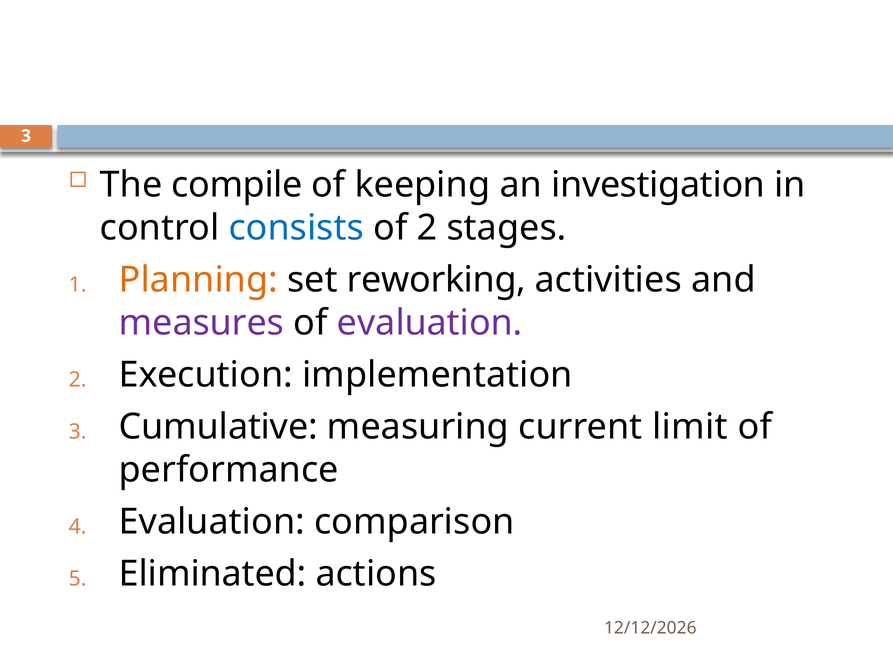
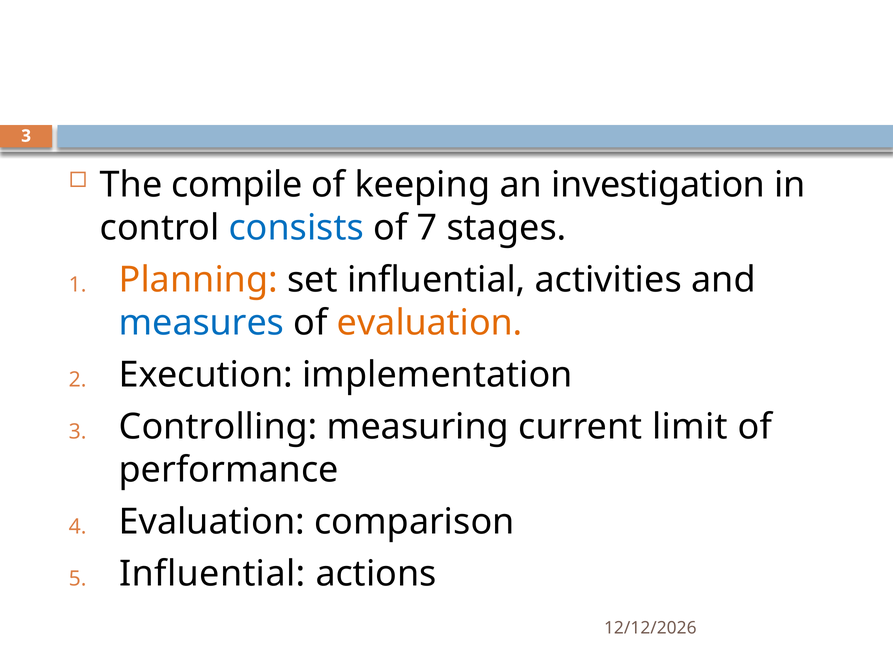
of 2: 2 -> 7
set reworking: reworking -> influential
measures colour: purple -> blue
evaluation at (430, 323) colour: purple -> orange
Cumulative: Cumulative -> Controlling
5 Eliminated: Eliminated -> Influential
